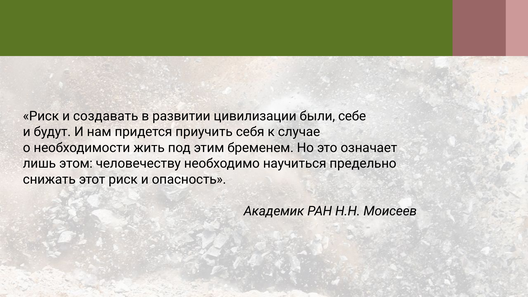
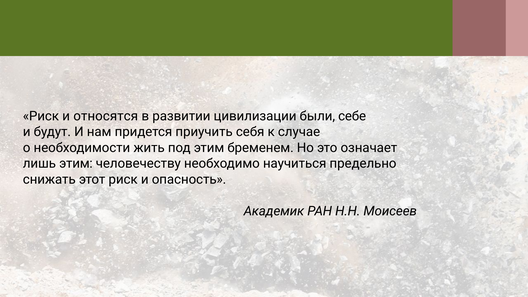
создавать: создавать -> относятся
лишь этом: этом -> этим
